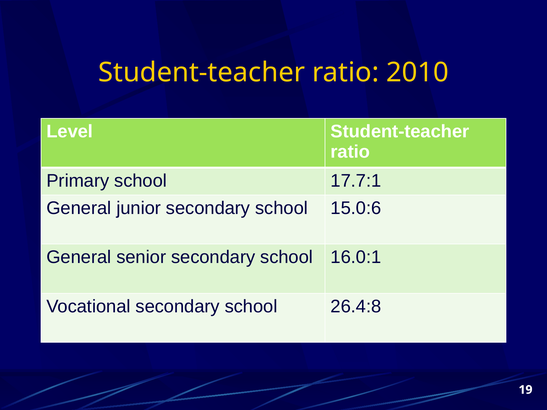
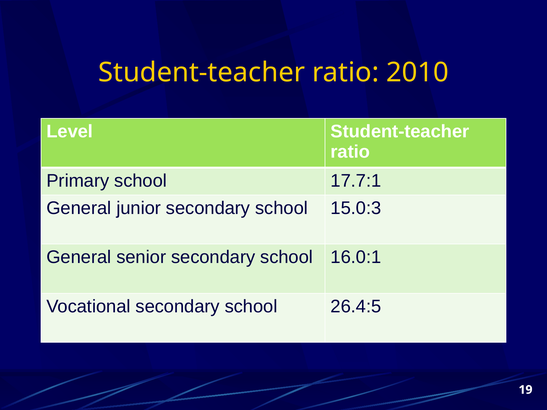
15.0:6: 15.0:6 -> 15.0:3
26.4:8: 26.4:8 -> 26.4:5
